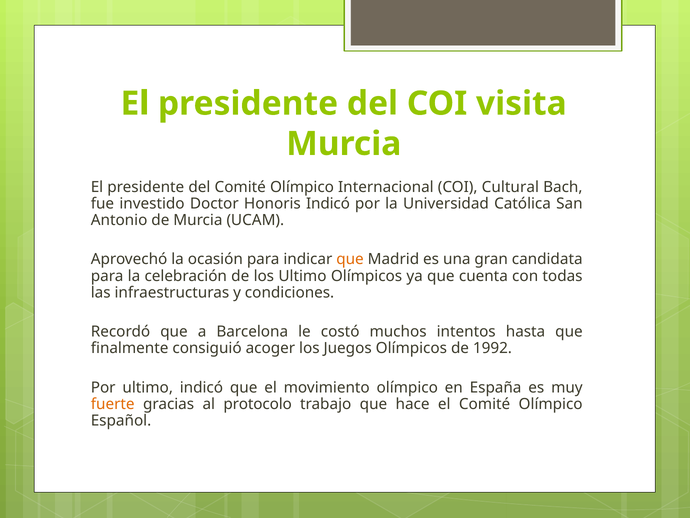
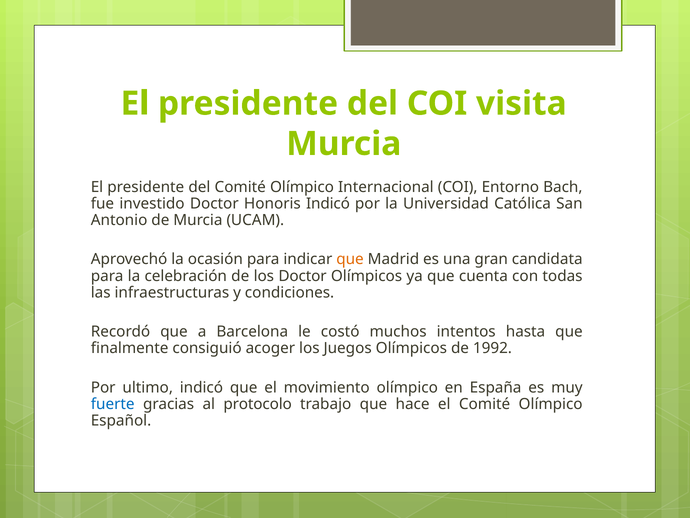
Cultural: Cultural -> Entorno
los Ultimo: Ultimo -> Doctor
fuerte colour: orange -> blue
